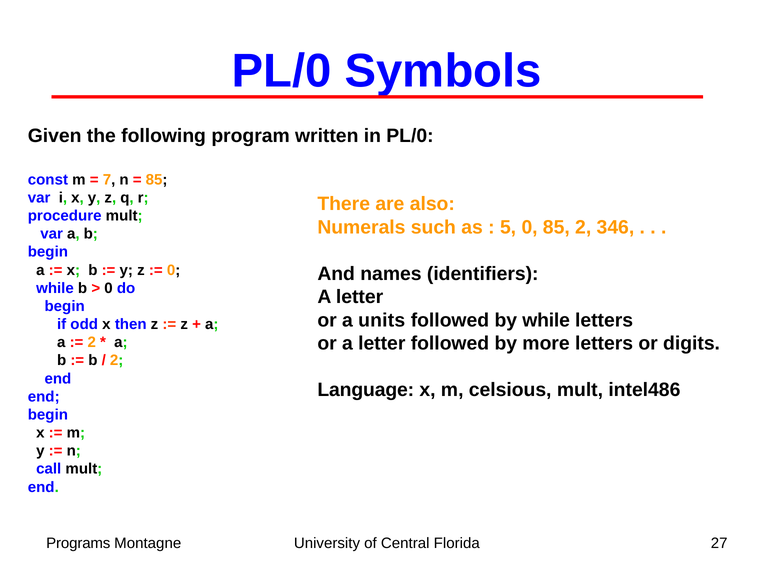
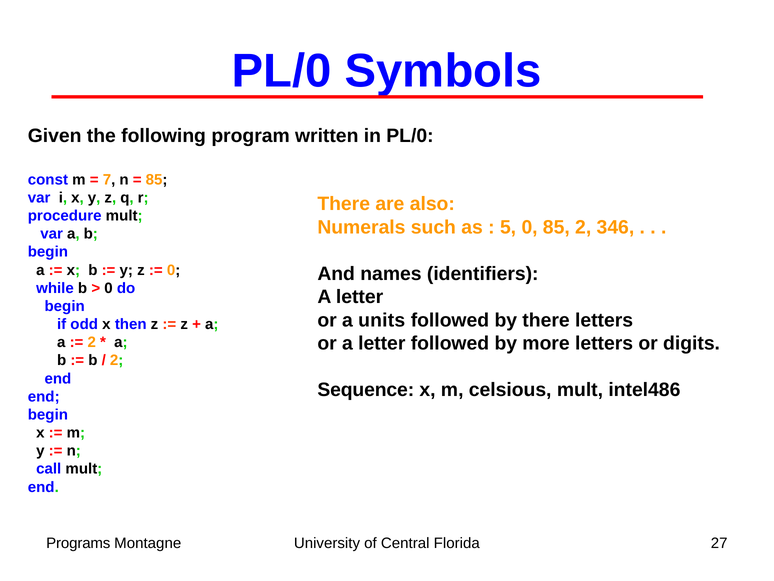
by while: while -> there
Language: Language -> Sequence
